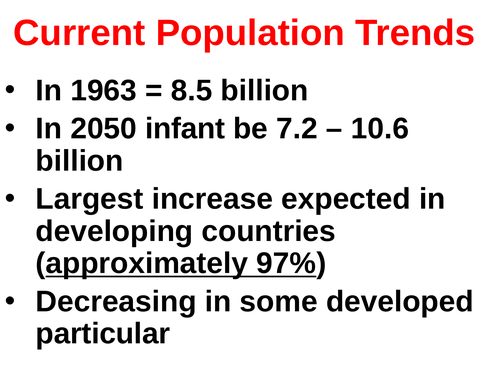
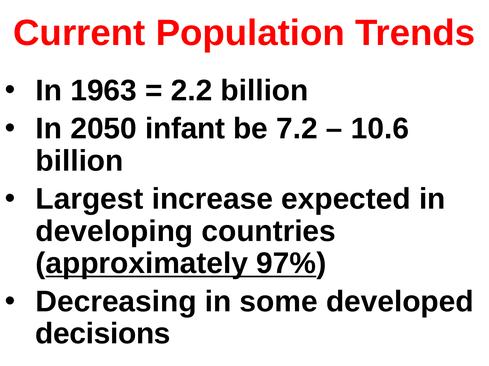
8.5: 8.5 -> 2.2
particular: particular -> decisions
